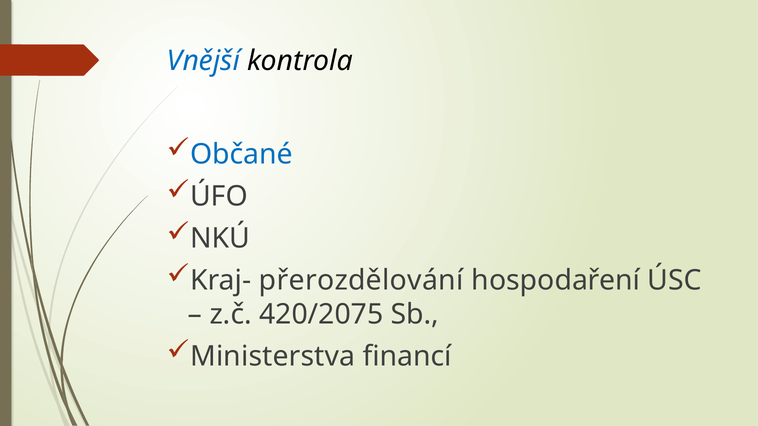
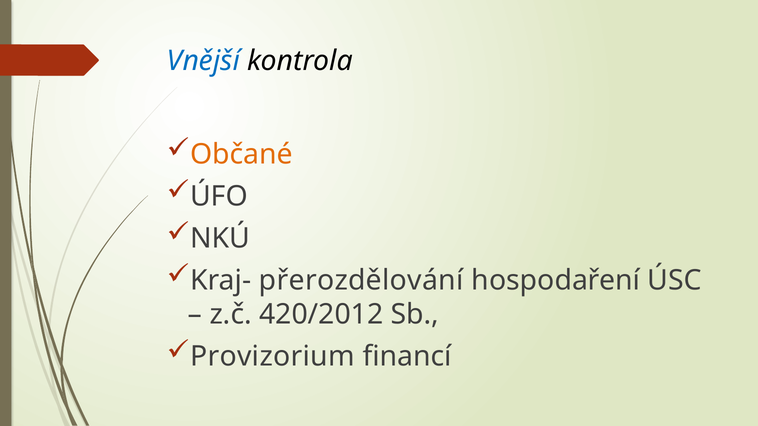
Občané colour: blue -> orange
420/2075: 420/2075 -> 420/2012
Ministerstva: Ministerstva -> Provizorium
